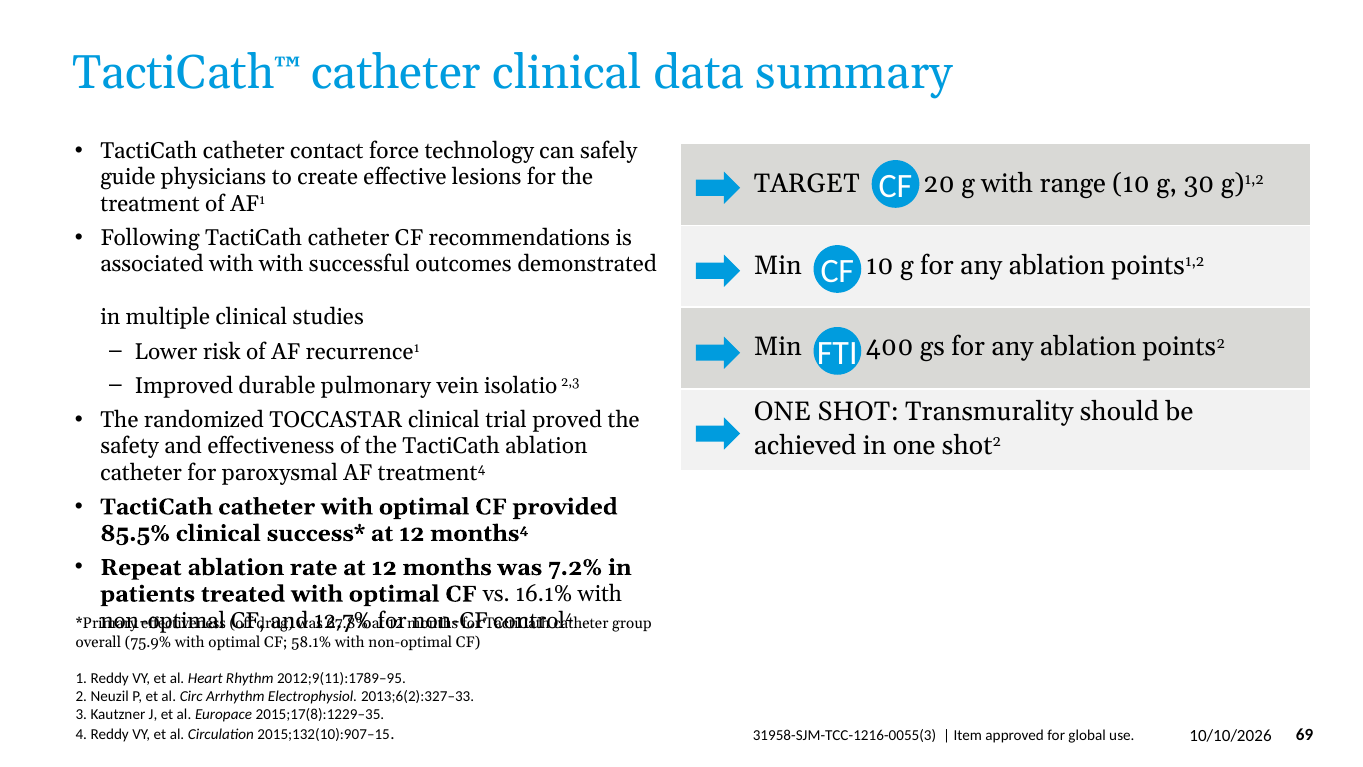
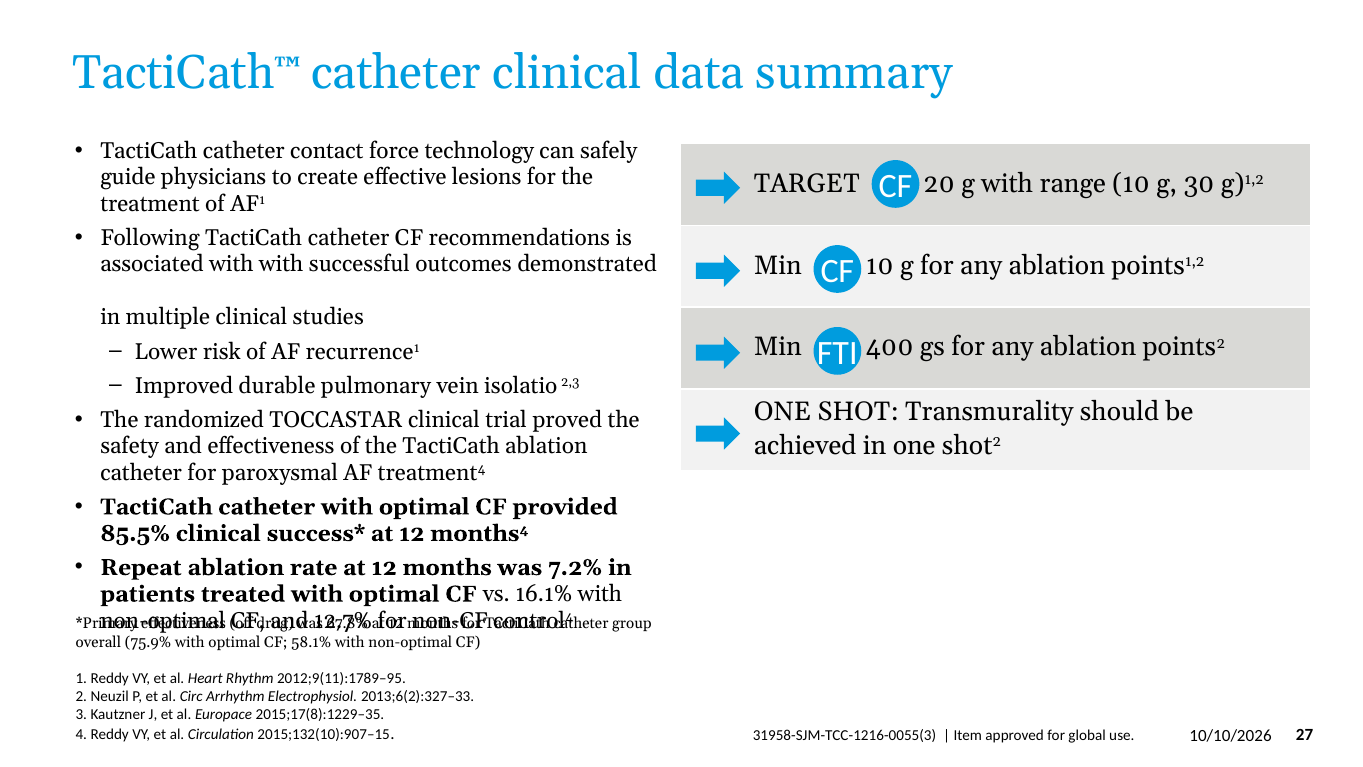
69: 69 -> 27
